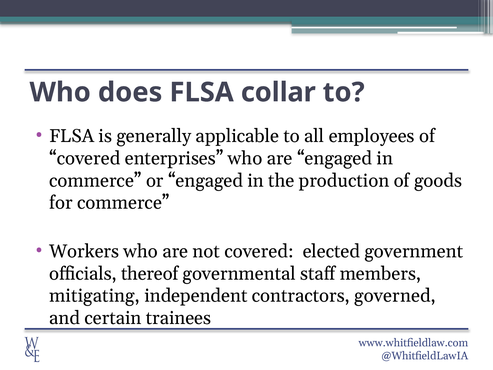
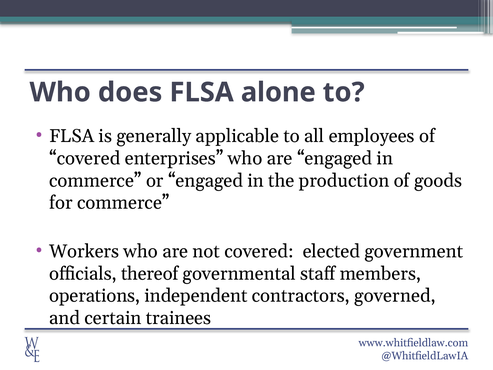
collar: collar -> alone
mitigating: mitigating -> operations
